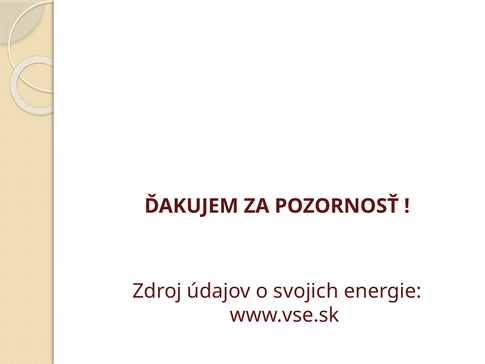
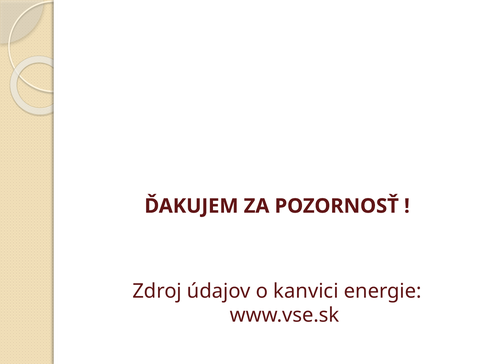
svojich: svojich -> kanvici
